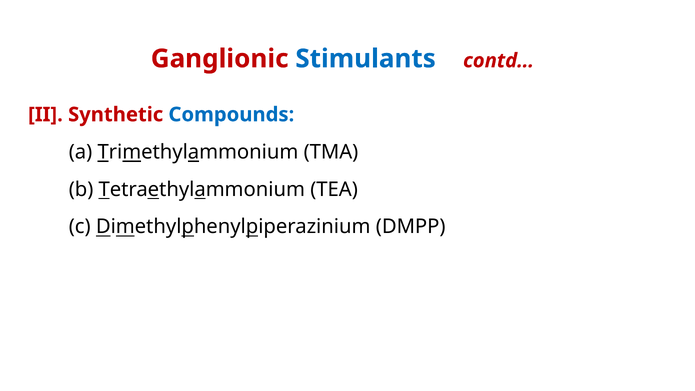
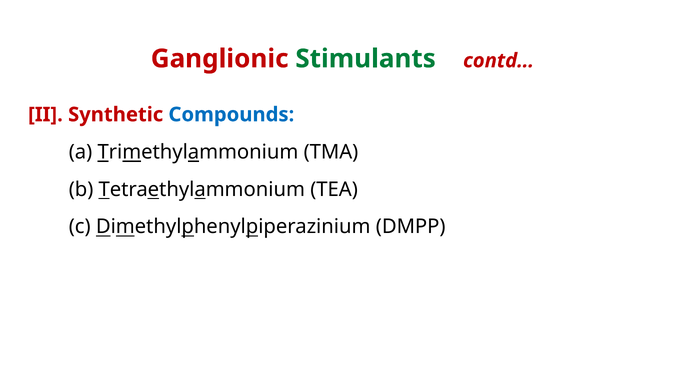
Stimulants colour: blue -> green
